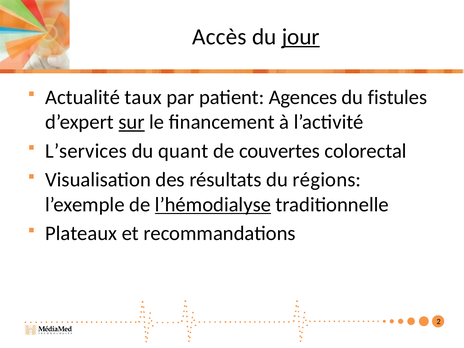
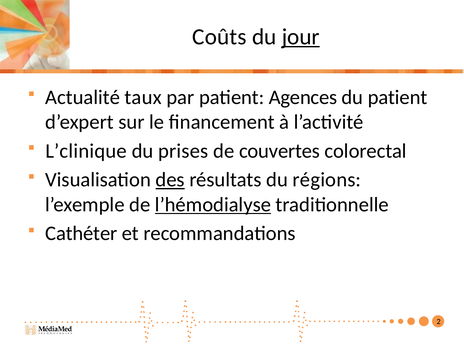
Accès: Accès -> Coûts
du fistules: fistules -> patient
sur underline: present -> none
L’services: L’services -> L’clinique
quant: quant -> prises
des underline: none -> present
Plateaux: Plateaux -> Cathéter
